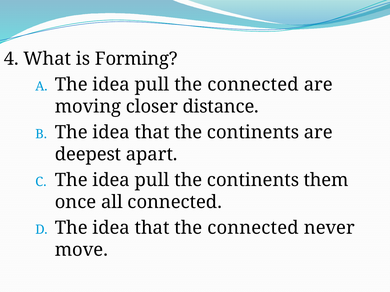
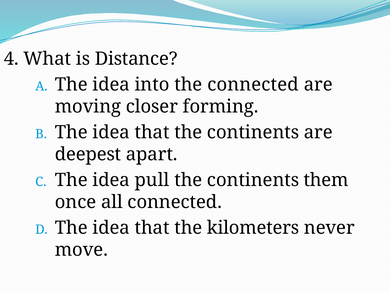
Forming: Forming -> Distance
pull at (152, 85): pull -> into
distance: distance -> forming
that the connected: connected -> kilometers
